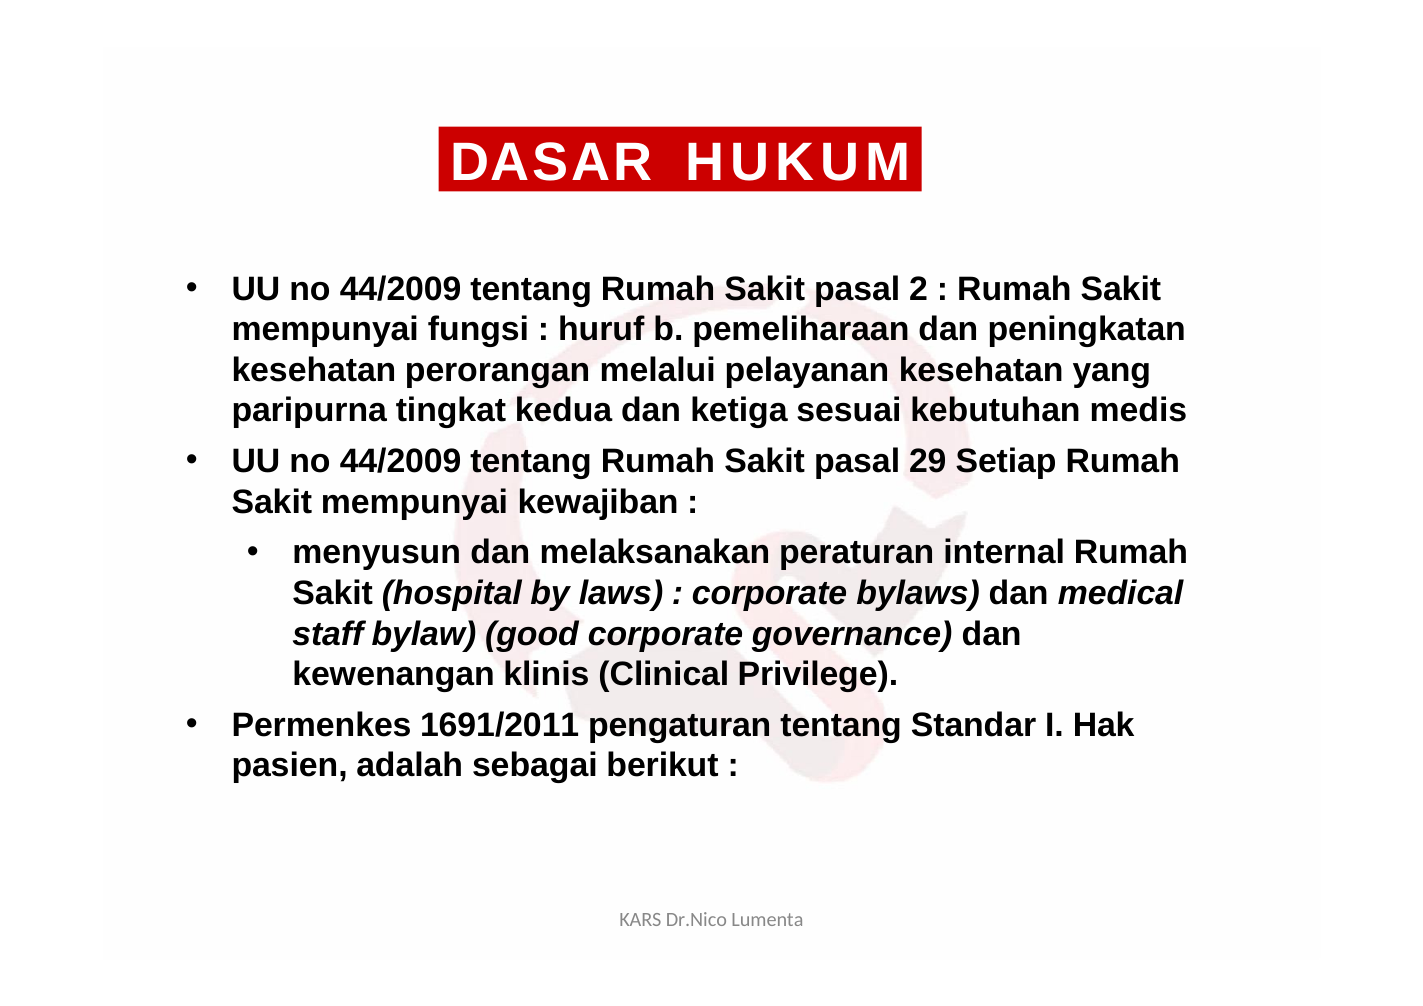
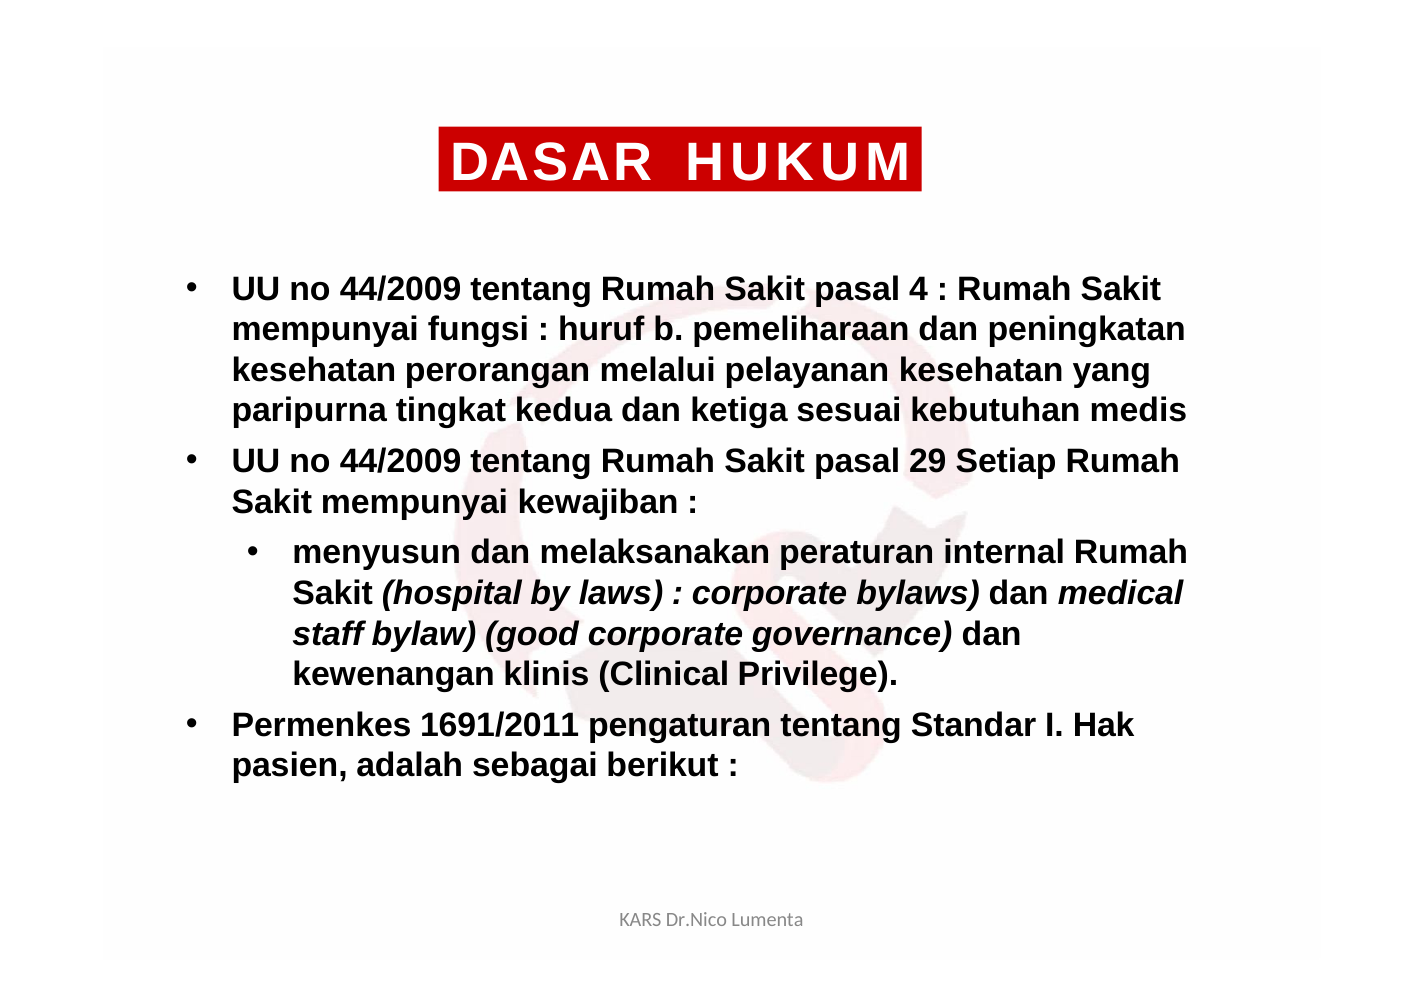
2: 2 -> 4
